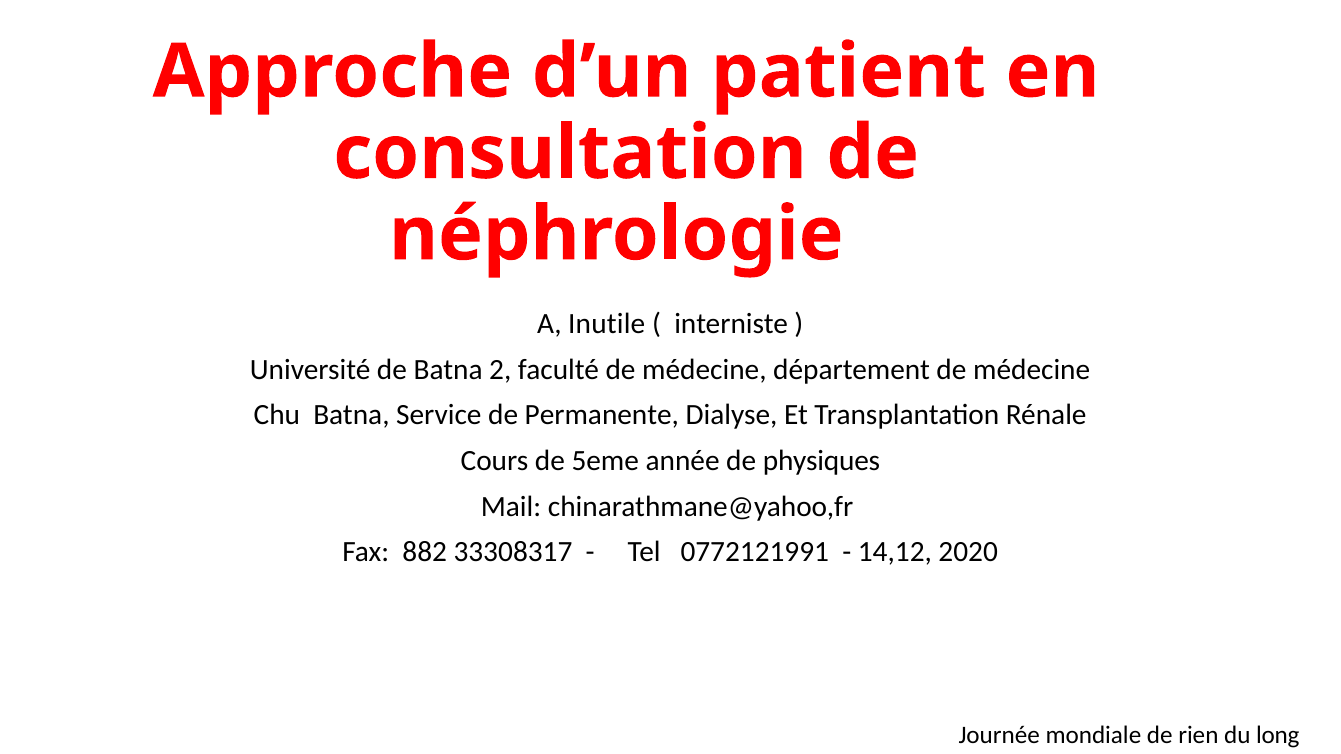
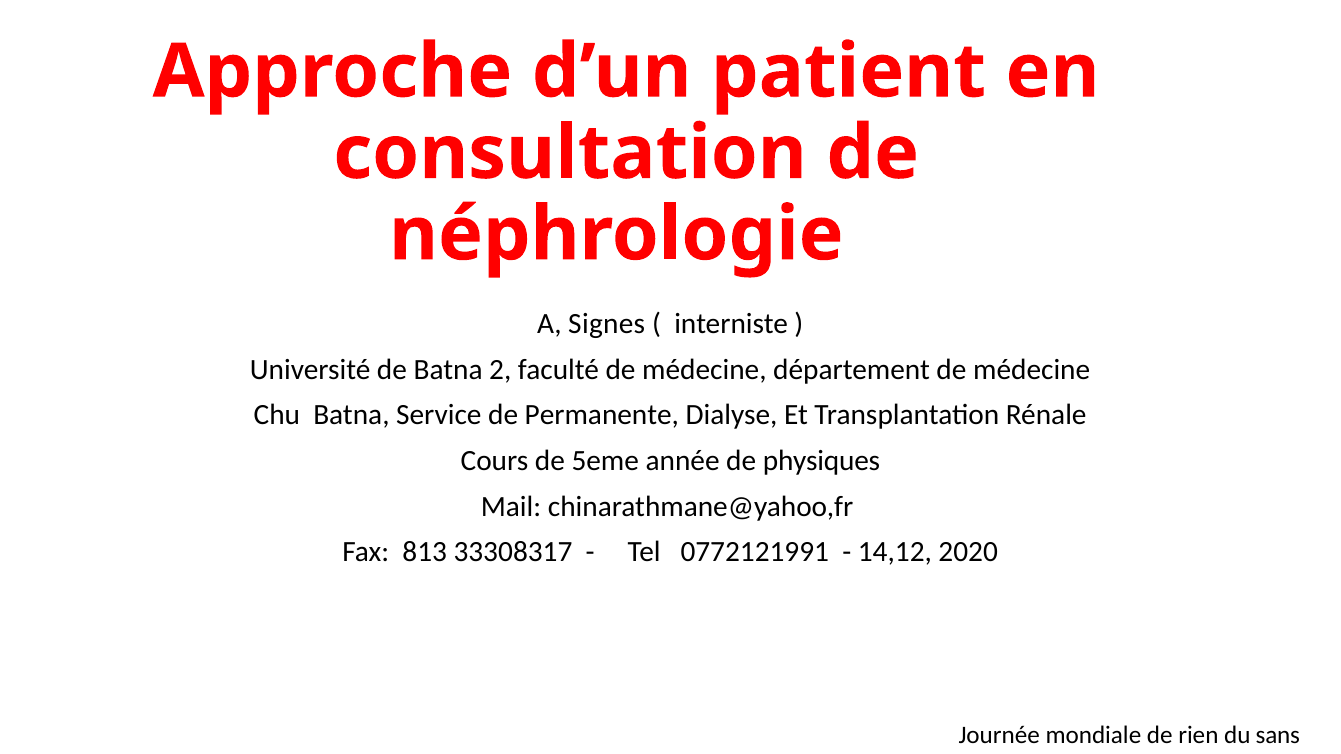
Inutile: Inutile -> Signes
882: 882 -> 813
long: long -> sans
